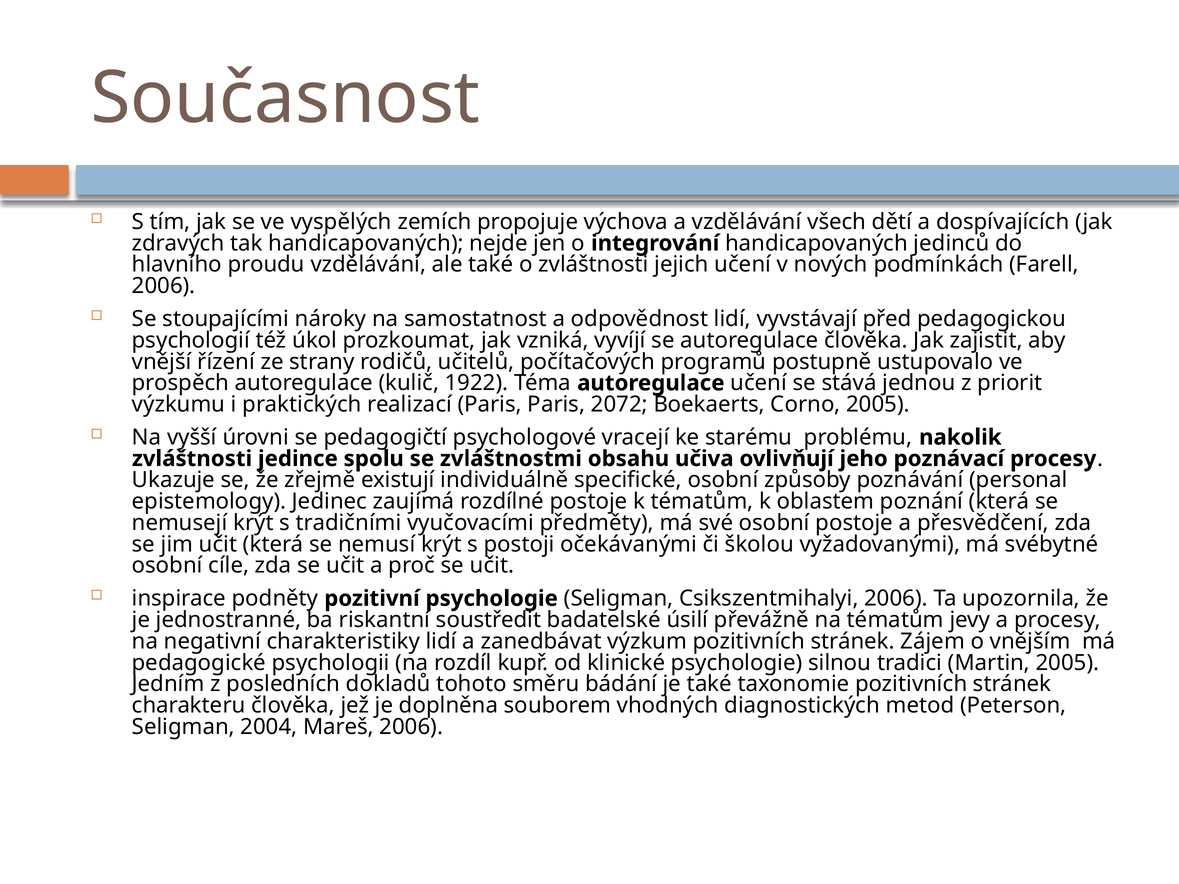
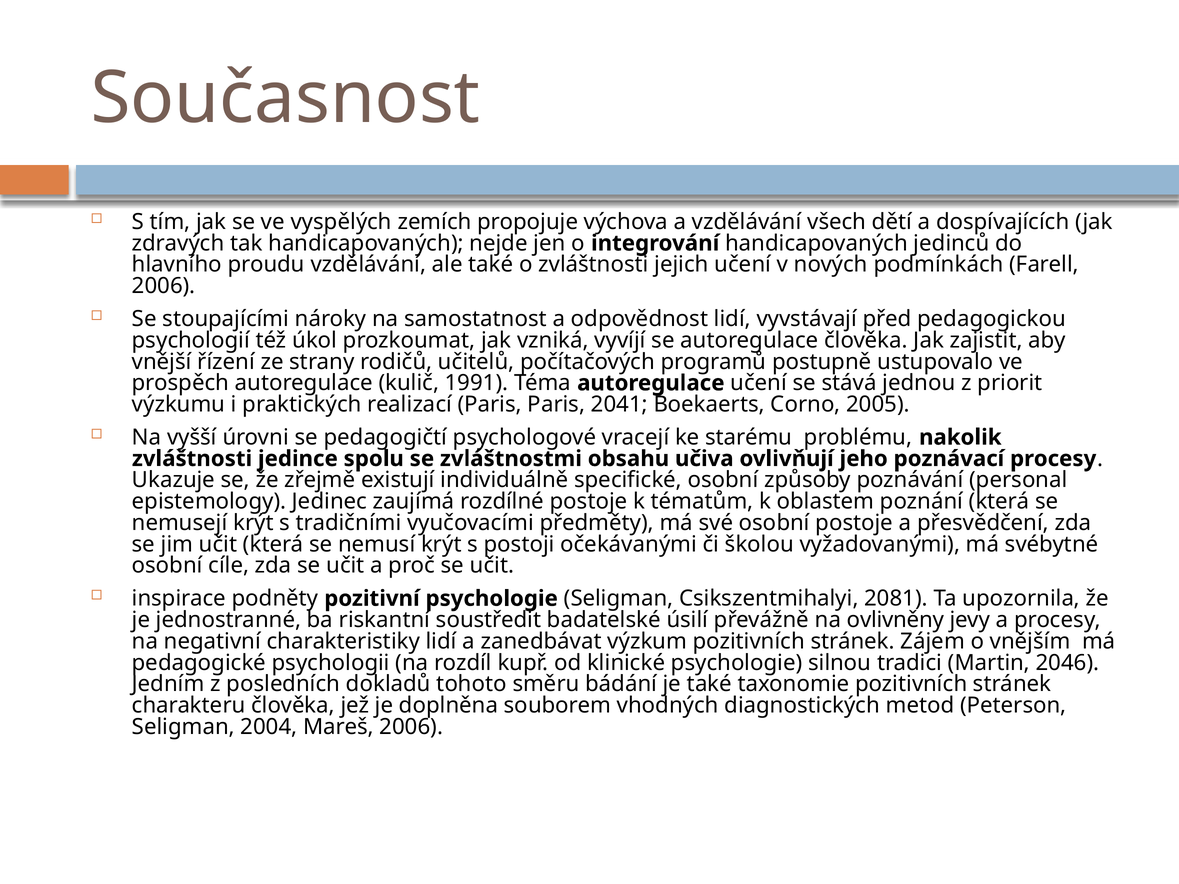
1922: 1922 -> 1991
2072: 2072 -> 2041
Csikszentmihalyi 2006: 2006 -> 2081
na tématům: tématům -> ovlivněny
Martin 2005: 2005 -> 2046
